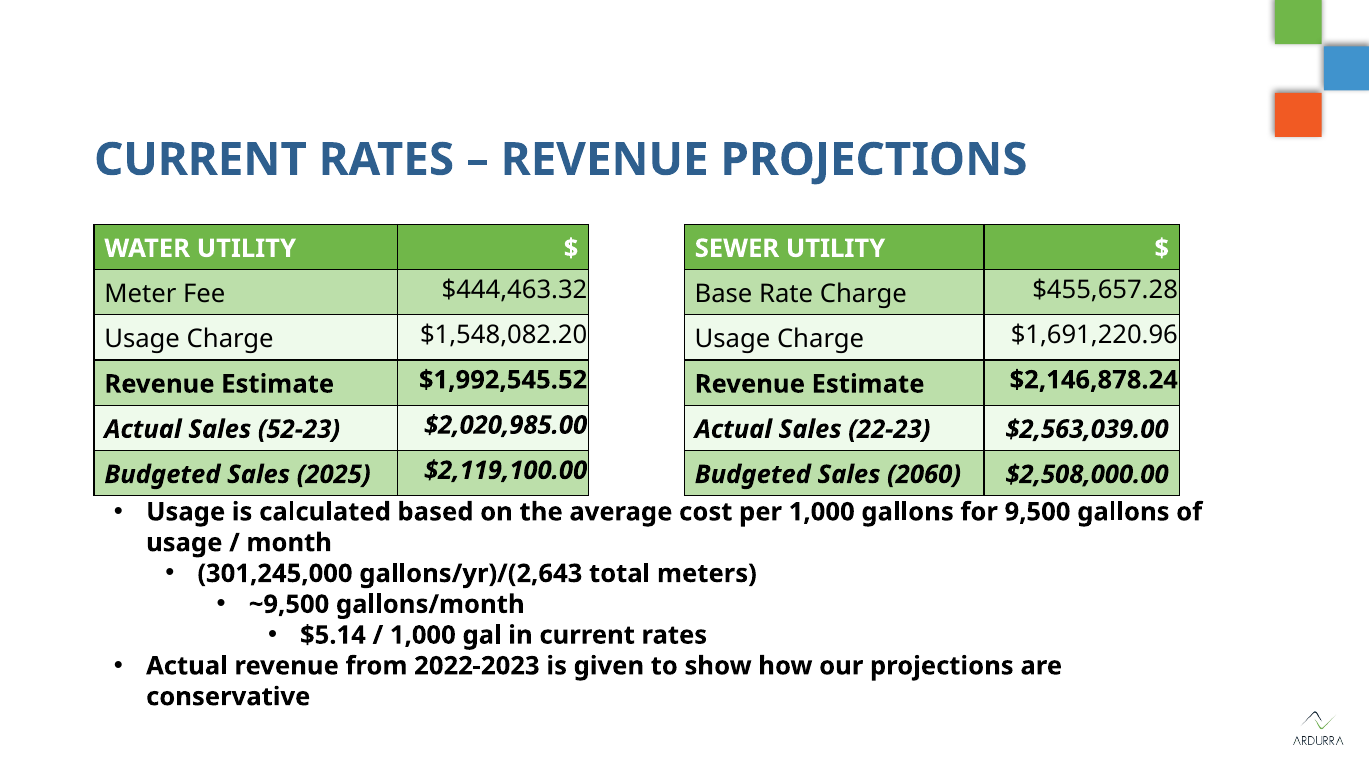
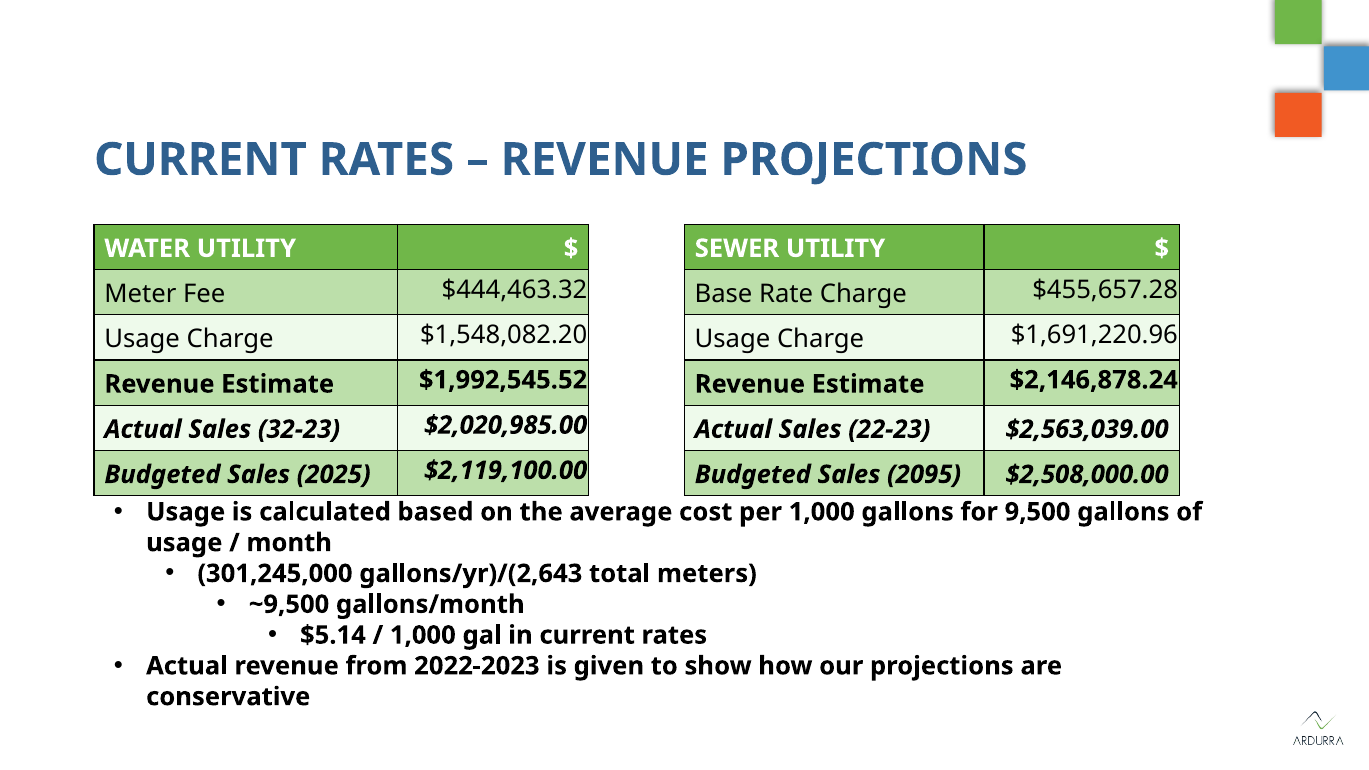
52-23: 52-23 -> 32-23
2060: 2060 -> 2095
